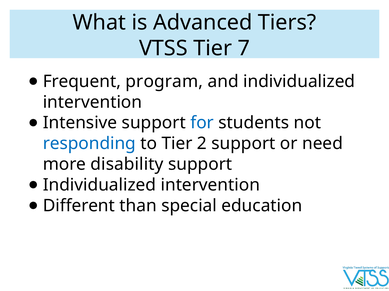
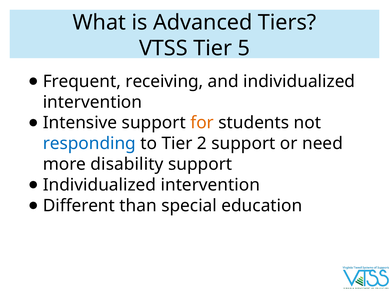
7: 7 -> 5
program: program -> receiving
for colour: blue -> orange
